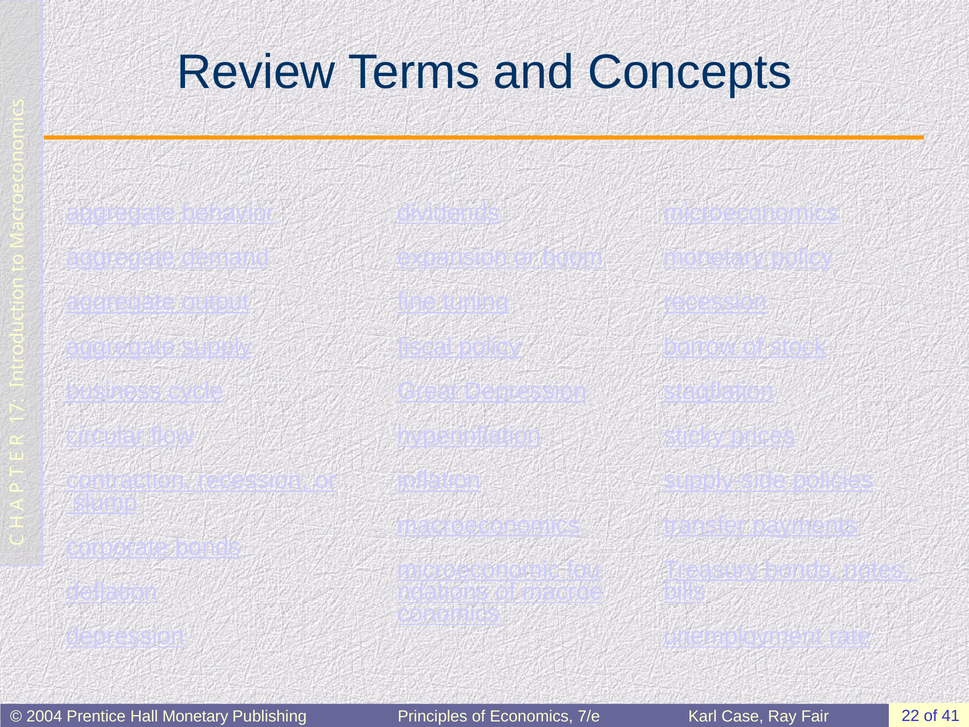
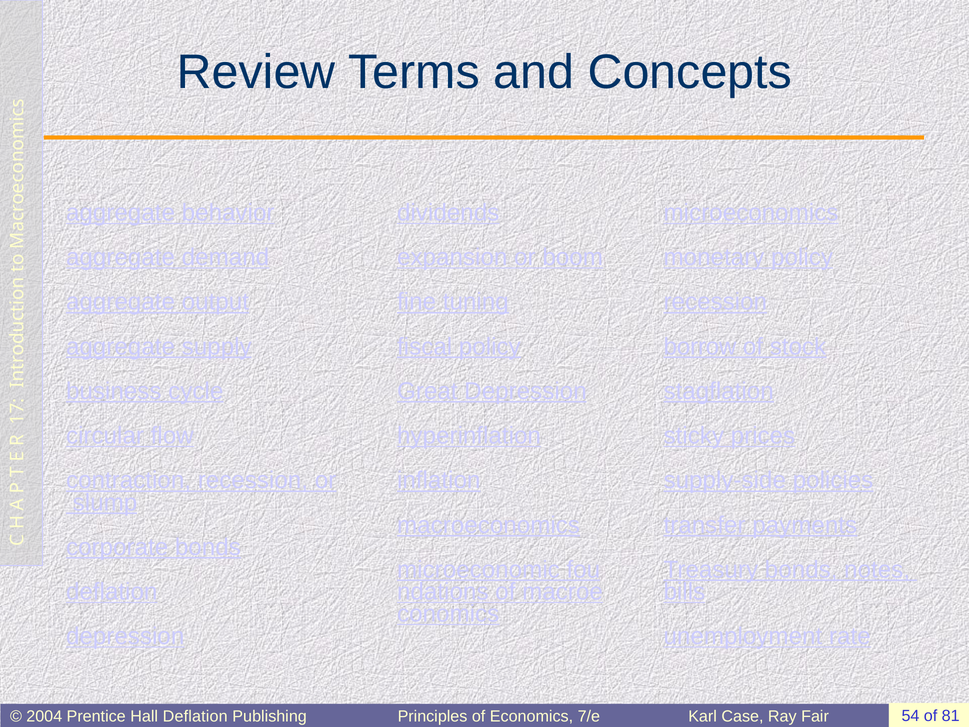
Monetary at (195, 716): Monetary -> Deflation
22: 22 -> 54
41: 41 -> 81
